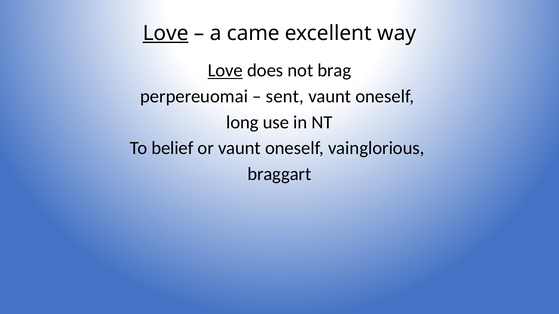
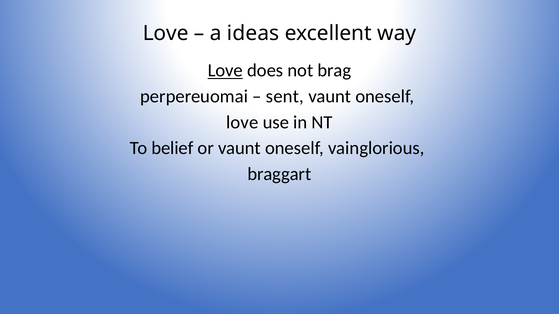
Love at (166, 33) underline: present -> none
came: came -> ideas
long at (242, 122): long -> love
